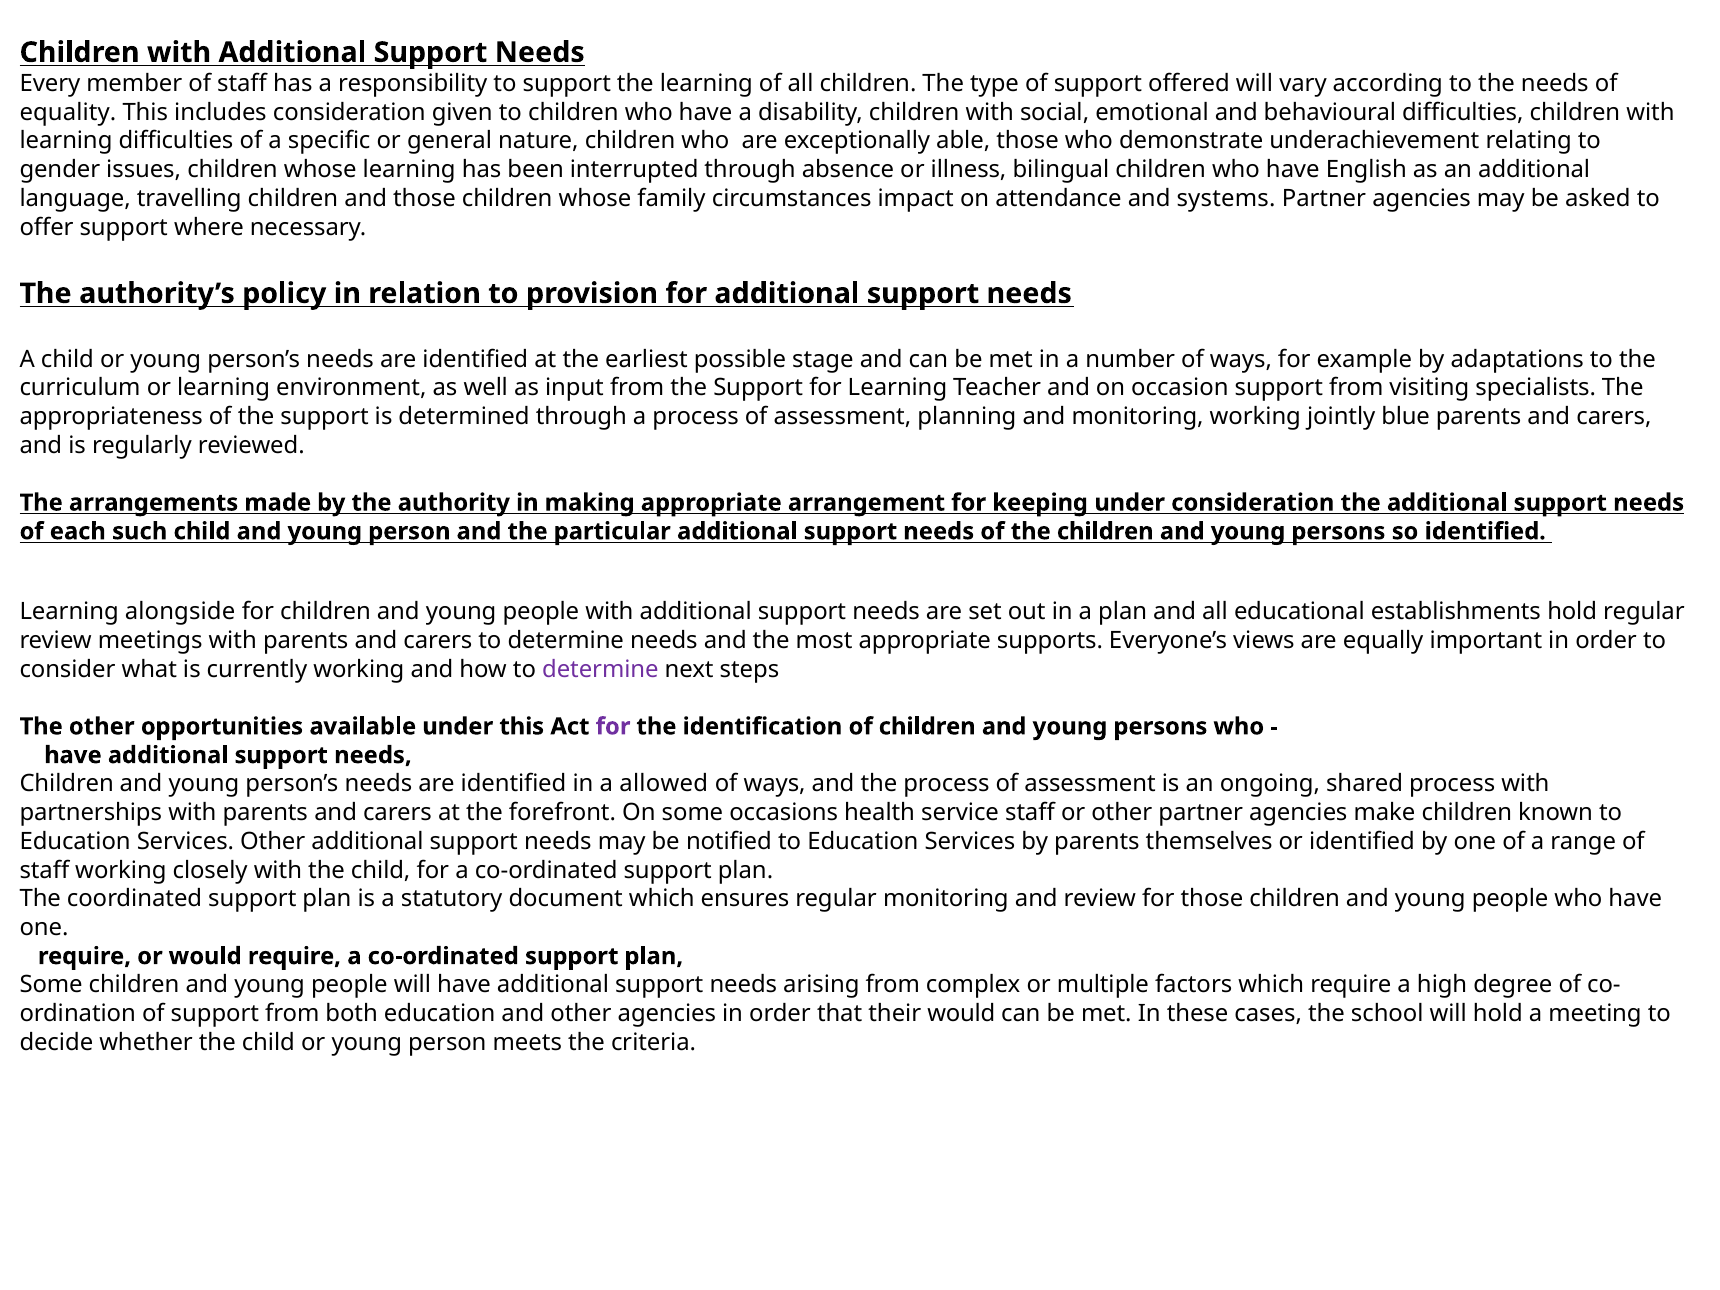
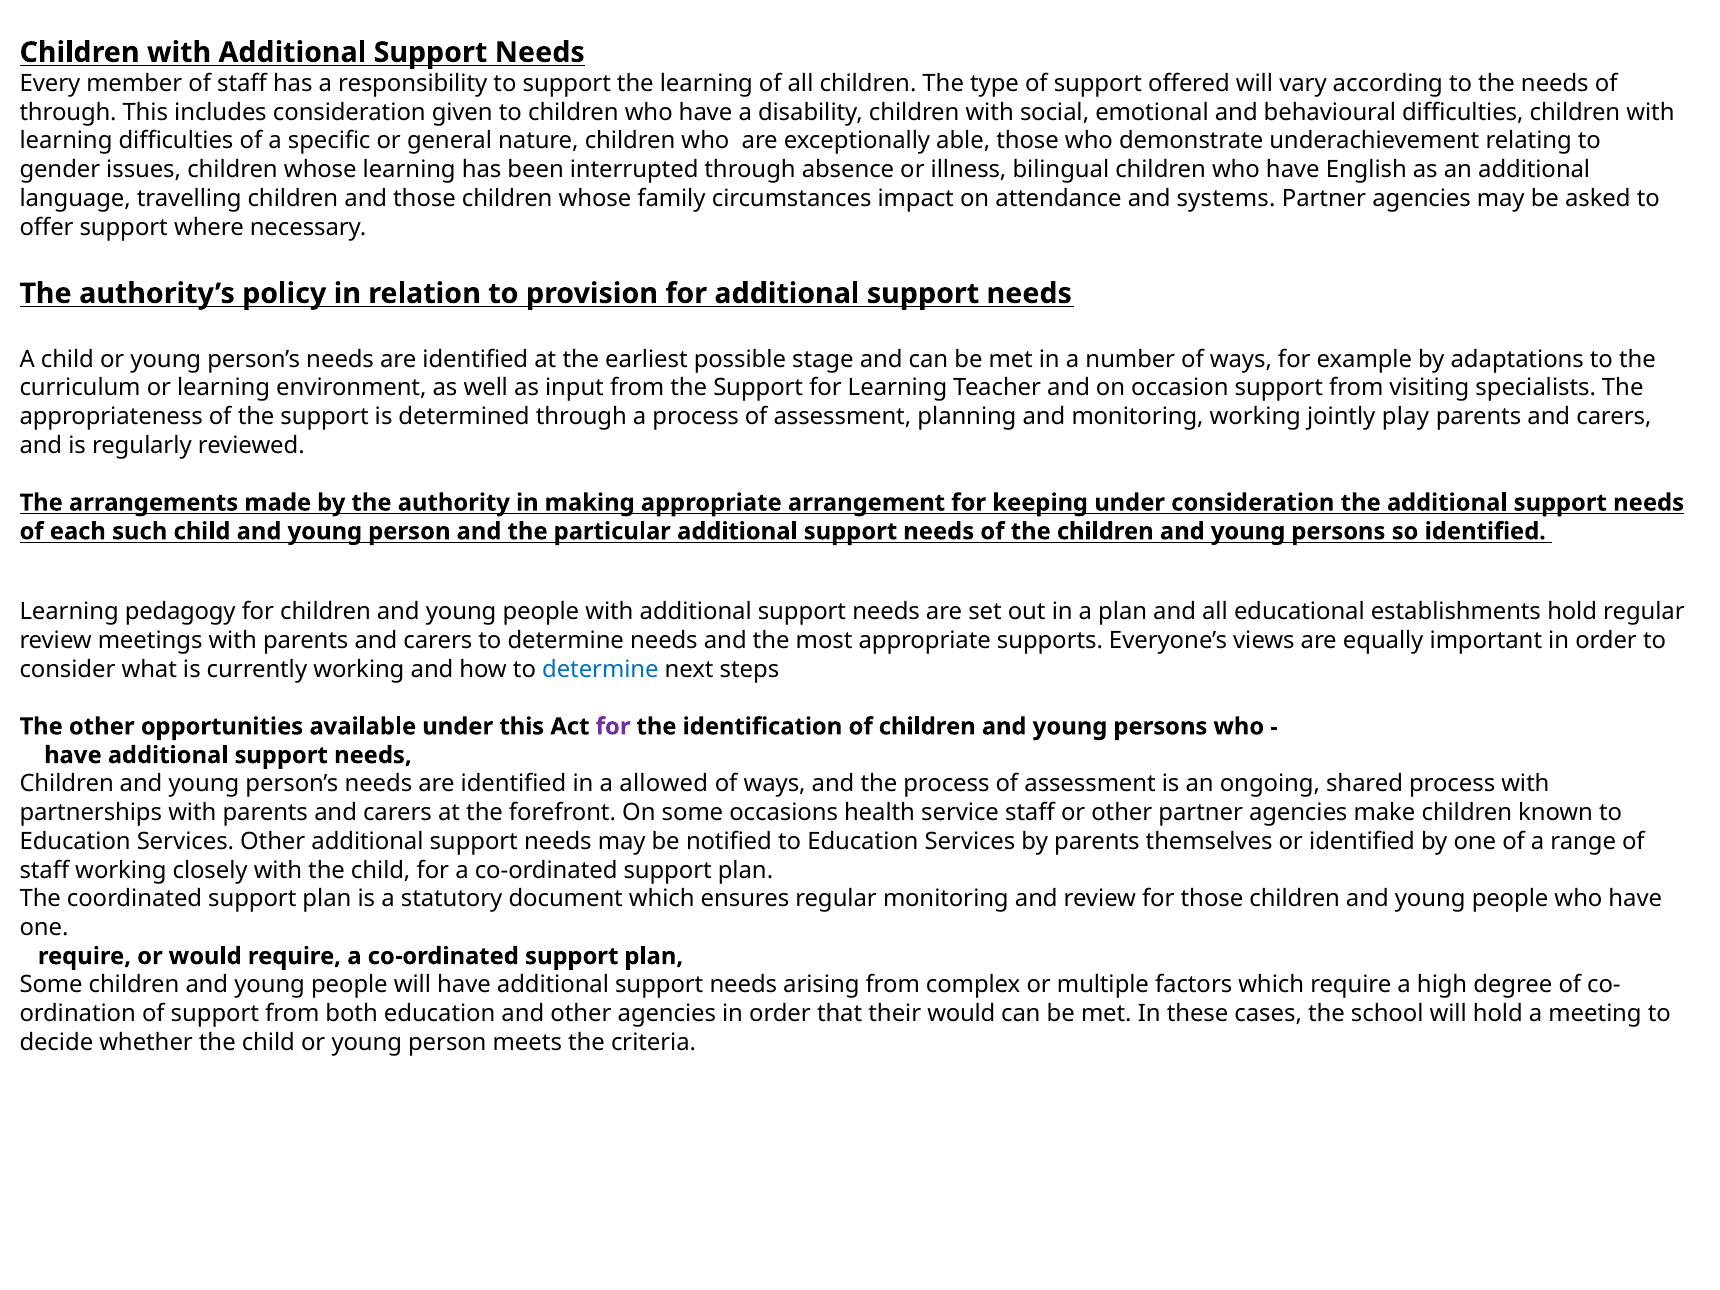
equality at (68, 112): equality -> through
blue: blue -> play
alongside: alongside -> pedagogy
determine at (600, 669) colour: purple -> blue
